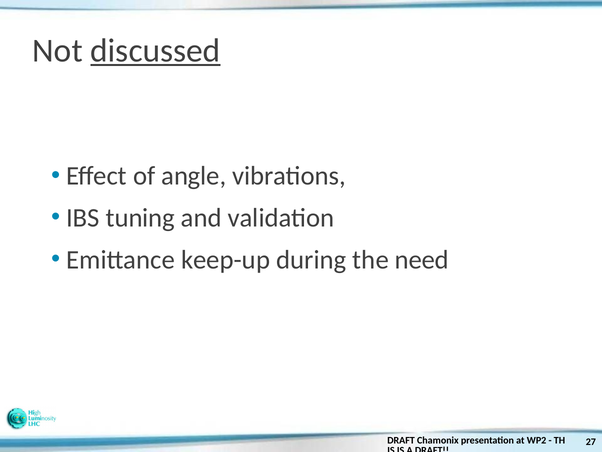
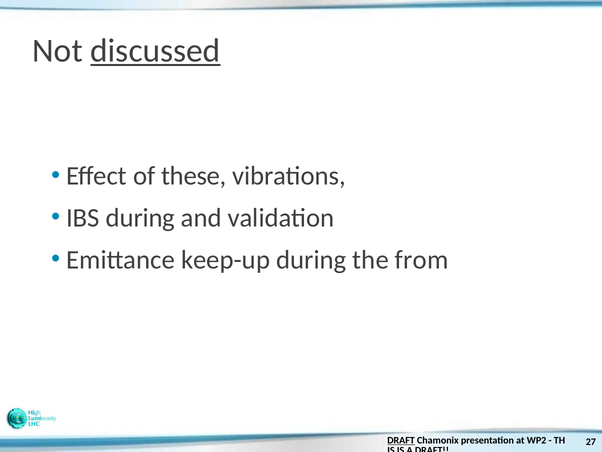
angle: angle -> these
IBS tuning: tuning -> during
need: need -> from
DRAFT at (401, 440) underline: none -> present
